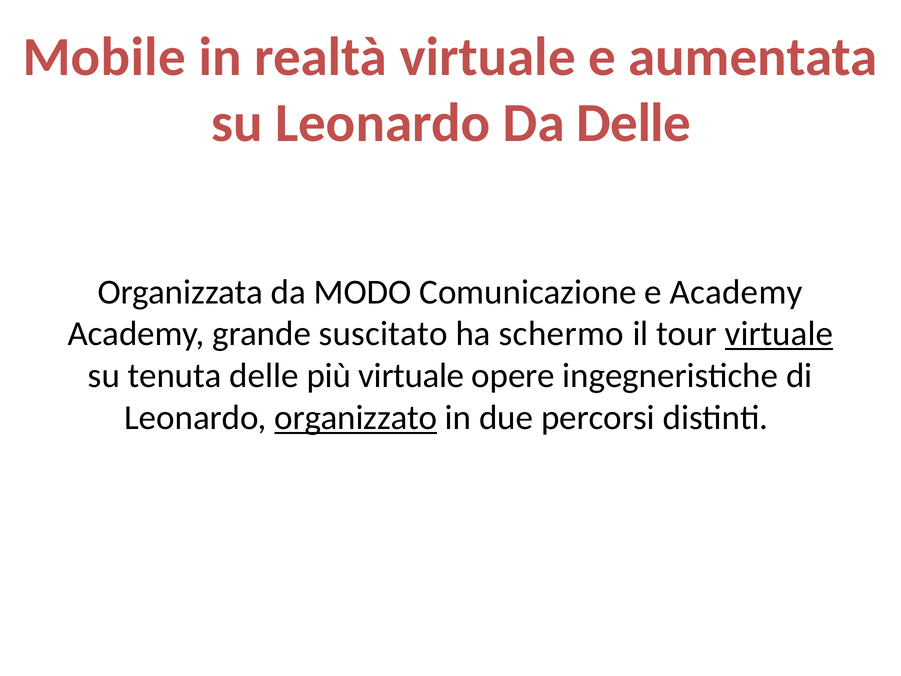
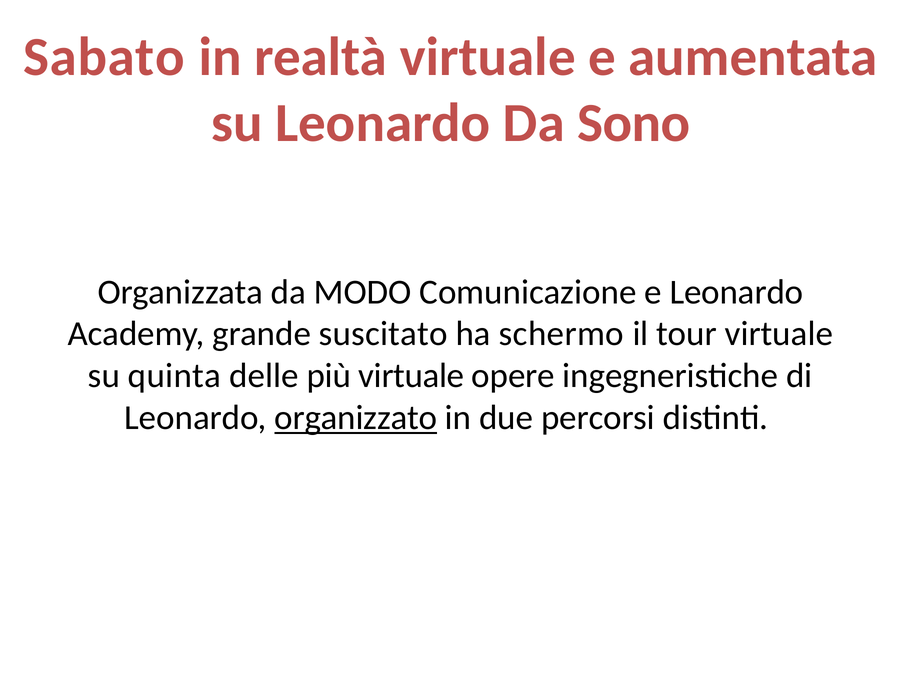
Mobile: Mobile -> Sabato
Da Delle: Delle -> Sono
e Academy: Academy -> Leonardo
virtuale at (779, 334) underline: present -> none
tenuta: tenuta -> quinta
